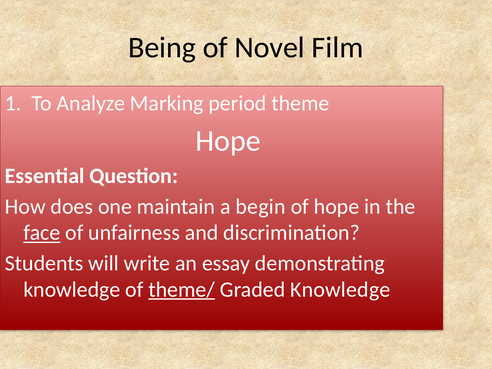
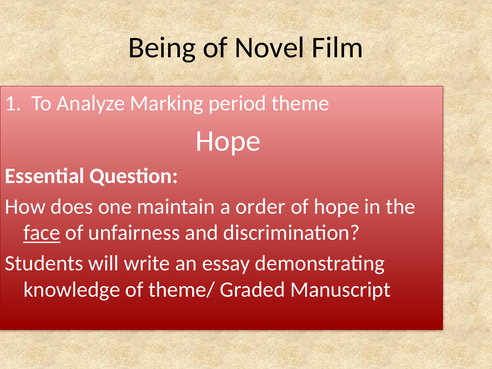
begin: begin -> order
theme/ underline: present -> none
Graded Knowledge: Knowledge -> Manuscript
